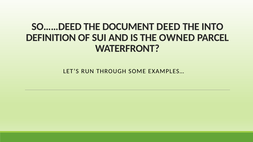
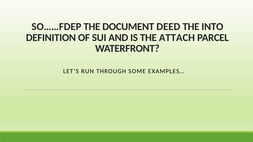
SO……DEED: SO……DEED -> SO……FDEP
OWNED: OWNED -> ATTACH
